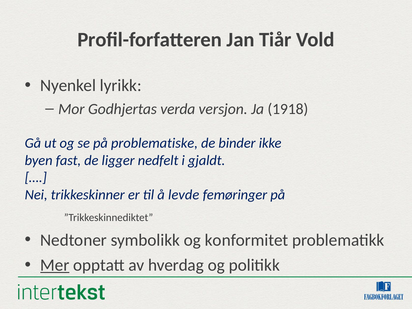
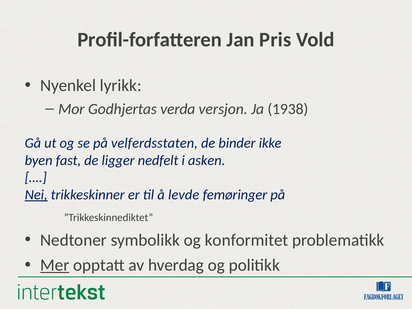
Tiår: Tiår -> Pris
1918: 1918 -> 1938
problematiske: problematiske -> velferdsstaten
gjaldt: gjaldt -> asken
Nei underline: none -> present
